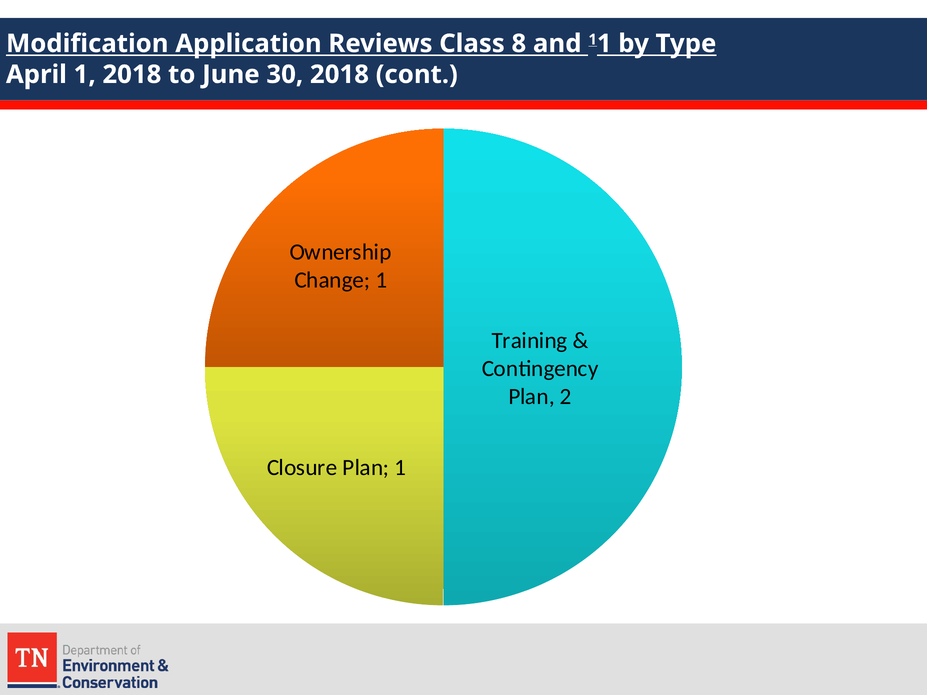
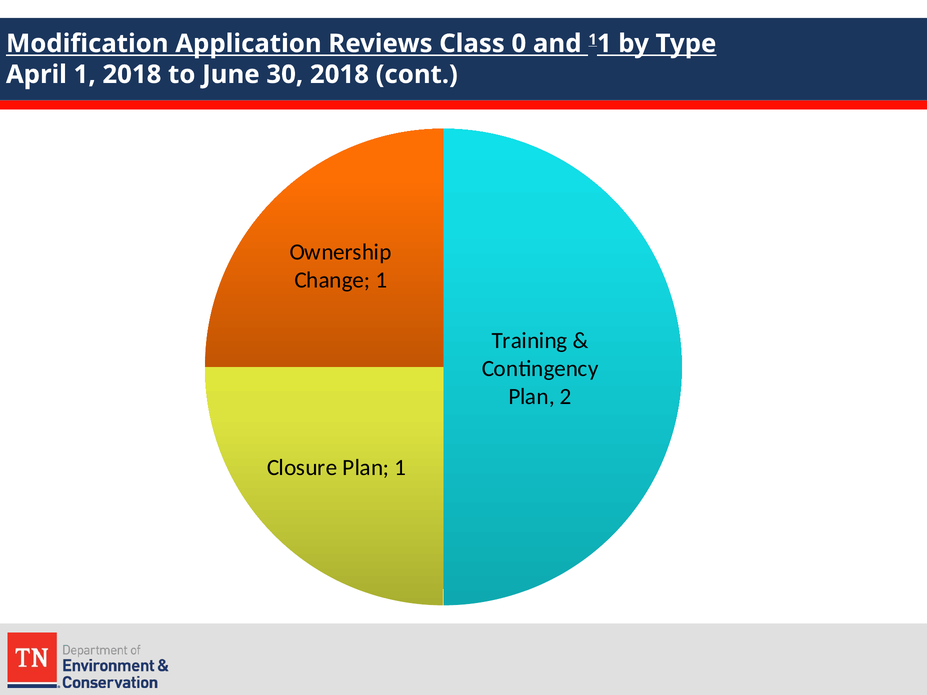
8: 8 -> 0
